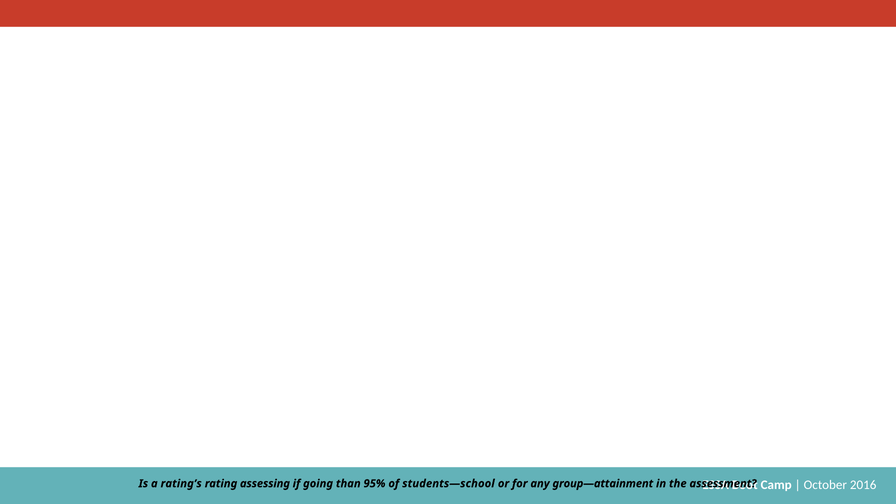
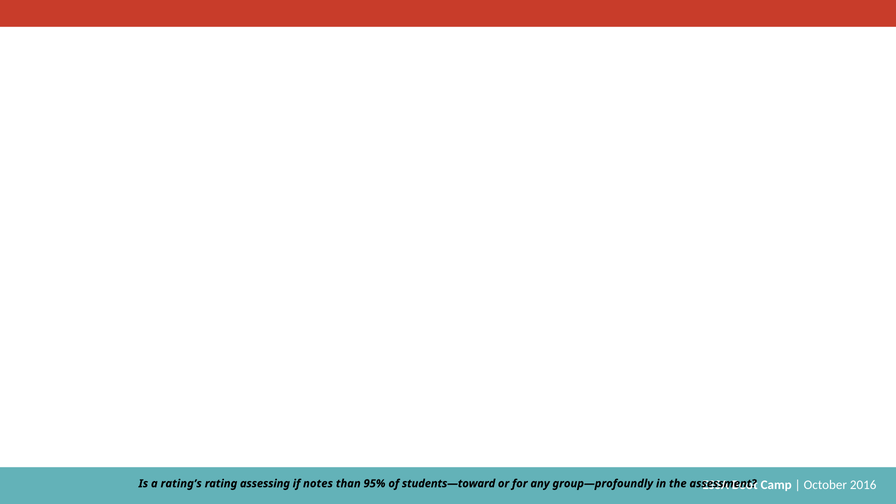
going: going -> notes
students—school: students—school -> students—toward
group—attainment: group—attainment -> group—profoundly
